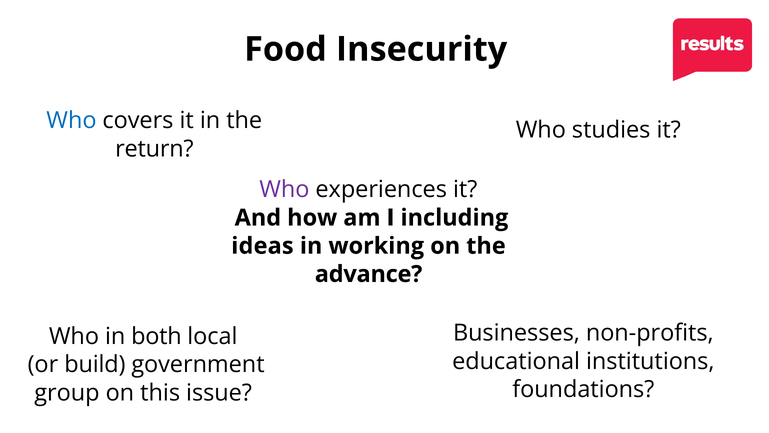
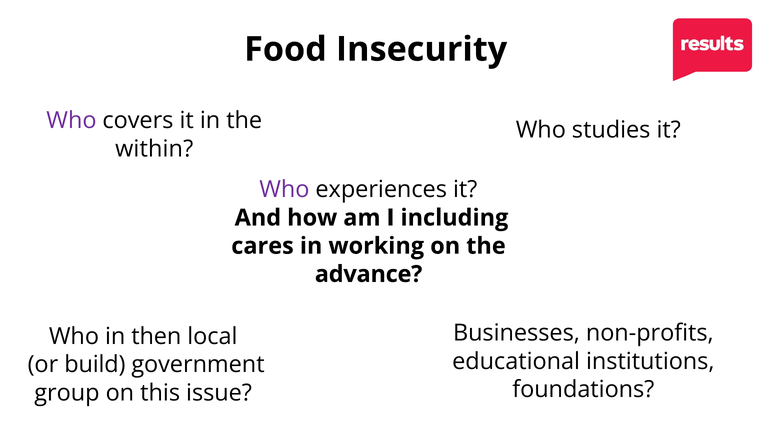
Who at (71, 120) colour: blue -> purple
return: return -> within
ideas: ideas -> cares
both: both -> then
